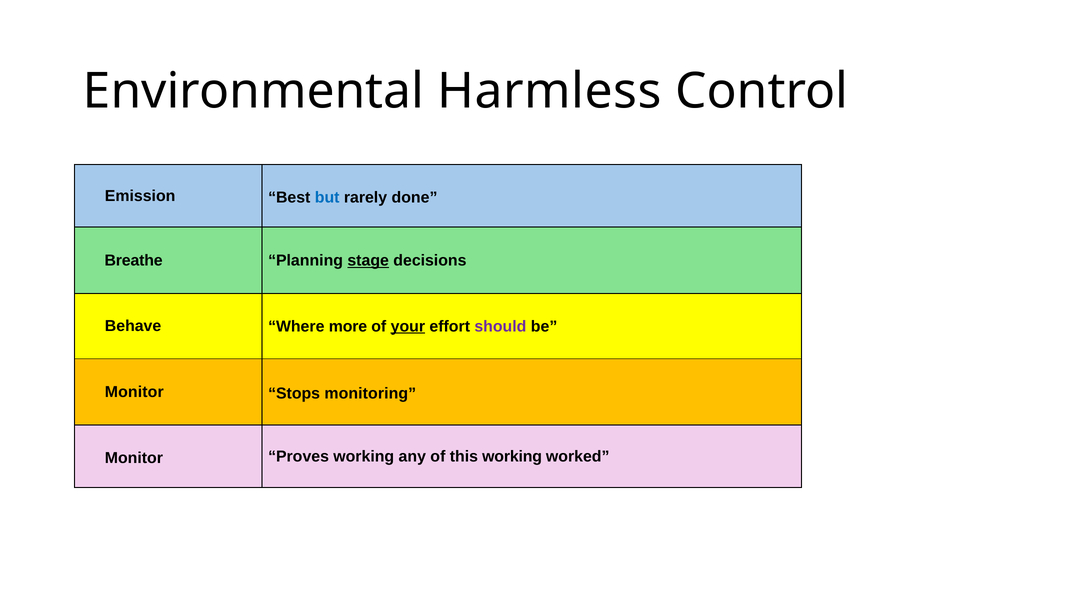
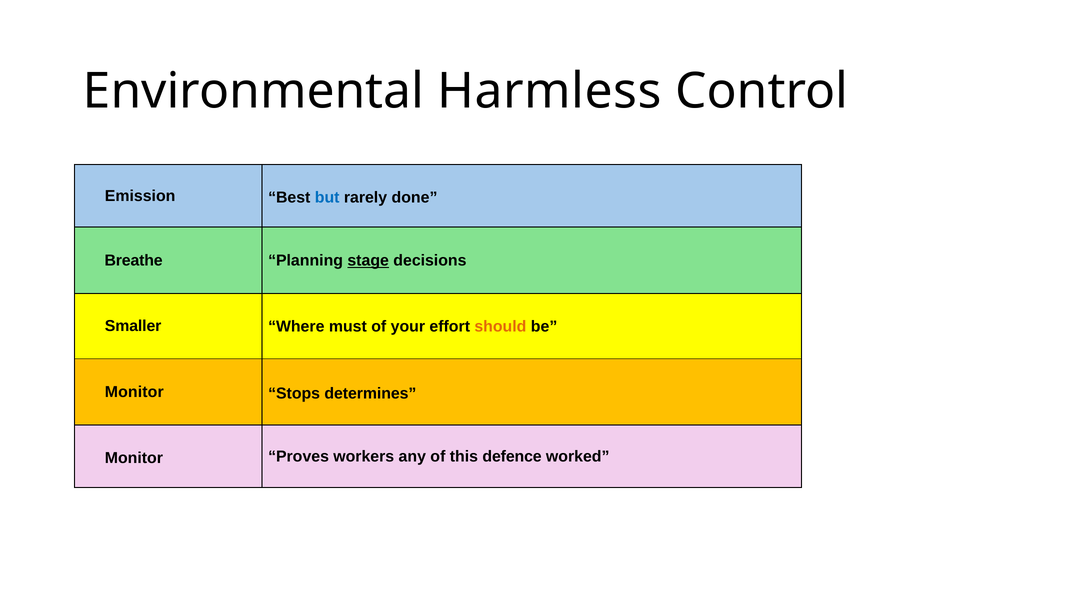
Behave: Behave -> Smaller
more: more -> must
your underline: present -> none
should colour: purple -> orange
monitoring: monitoring -> determines
Proves working: working -> workers
this working: working -> defence
